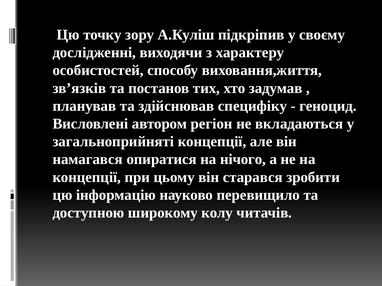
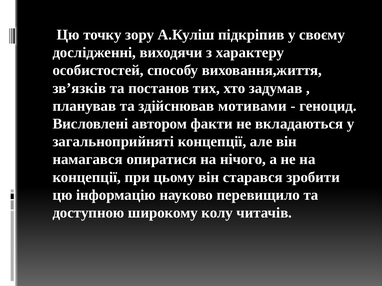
специфіку: специфіку -> мотивами
регіон: регіон -> факти
